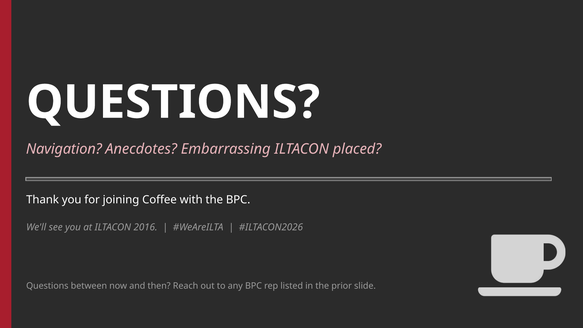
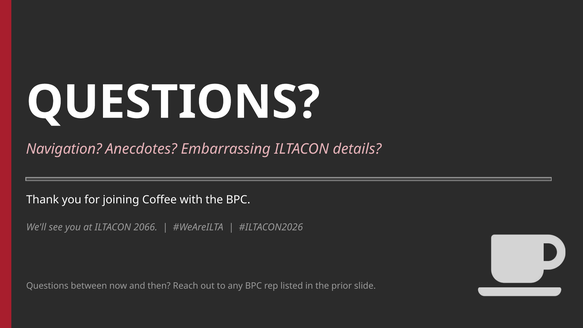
placed: placed -> details
2016: 2016 -> 2066
